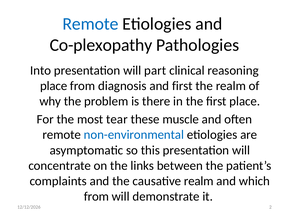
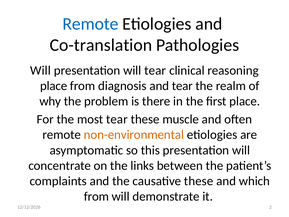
Co-plexopathy: Co-plexopathy -> Co-translation
Into at (41, 70): Into -> Will
will part: part -> tear
and first: first -> tear
non-environmental colour: blue -> orange
causative realm: realm -> these
